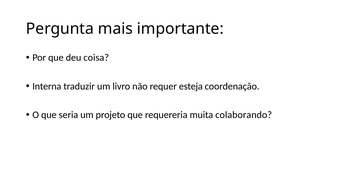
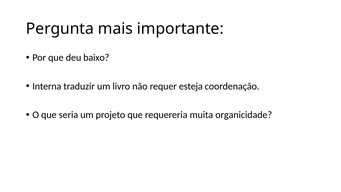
coisa: coisa -> baixo
colaborando: colaborando -> organicidade
